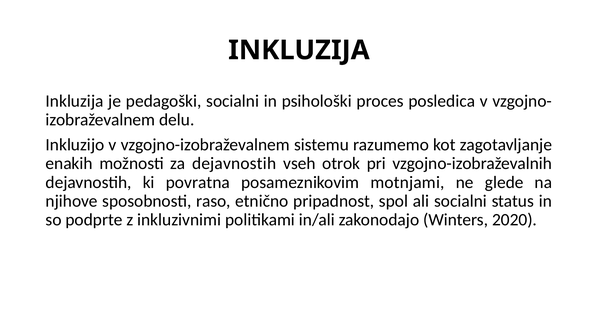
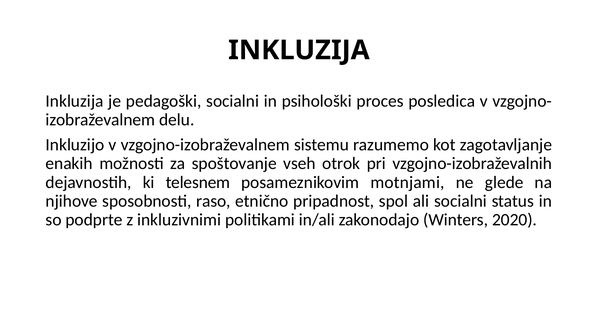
za dejavnostih: dejavnostih -> spoštovanje
povratna: povratna -> telesnem
